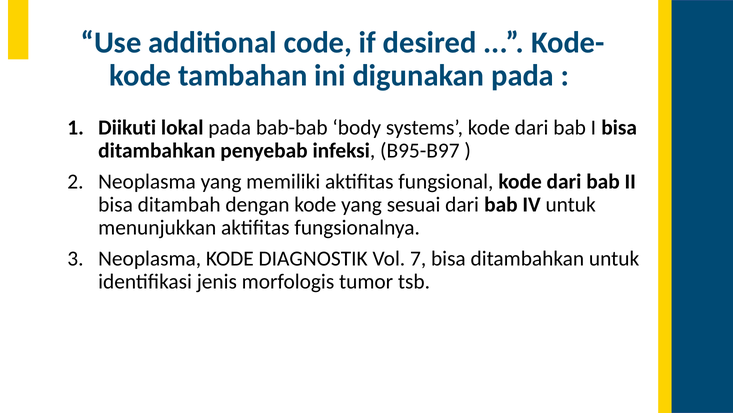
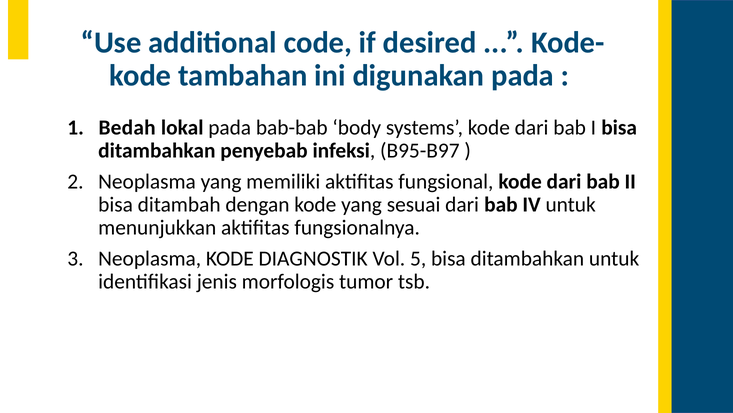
Diikuti: Diikuti -> Bedah
7: 7 -> 5
